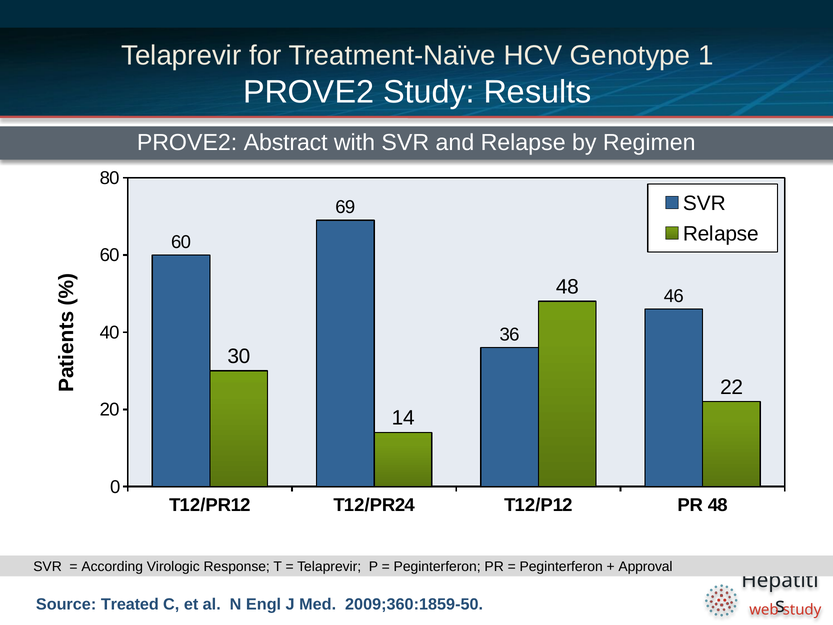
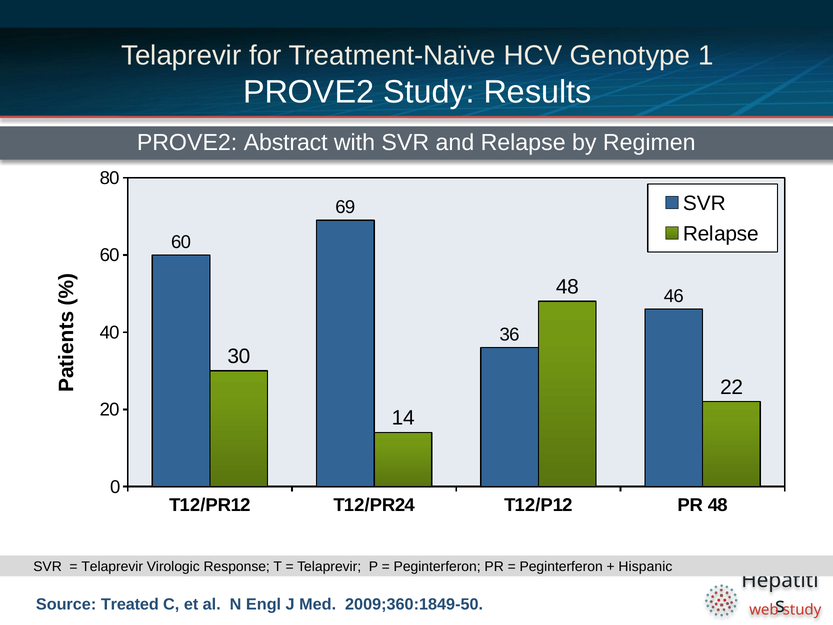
According at (112, 567): According -> Telaprevir
Approval: Approval -> Hispanic
2009;360:1859-50: 2009;360:1859-50 -> 2009;360:1849-50
